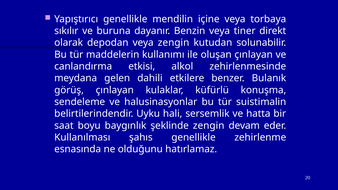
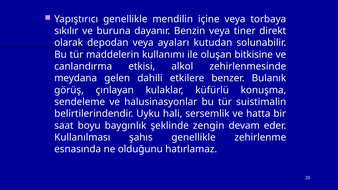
veya zengin: zengin -> ayaları
oluşan çınlayan: çınlayan -> bitkisine
